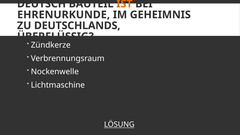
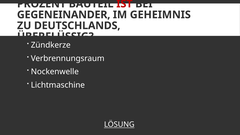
DEUTSCH: DEUTSCH -> PROZENT
IST colour: orange -> red
EHRENURKUNDE: EHRENURKUNDE -> GEGENEINANDER
